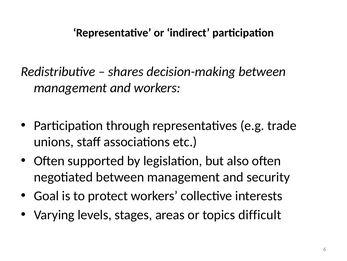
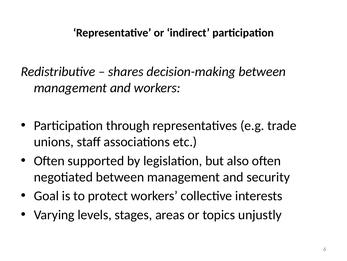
difficult: difficult -> unjustly
